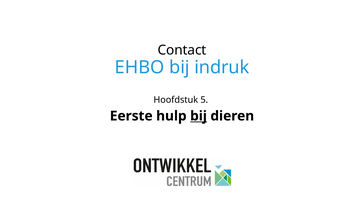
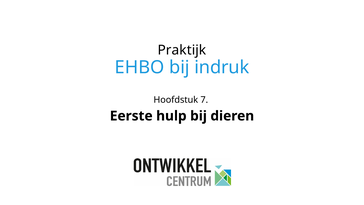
Contact: Contact -> Praktijk
5: 5 -> 7
bij at (199, 116) underline: present -> none
